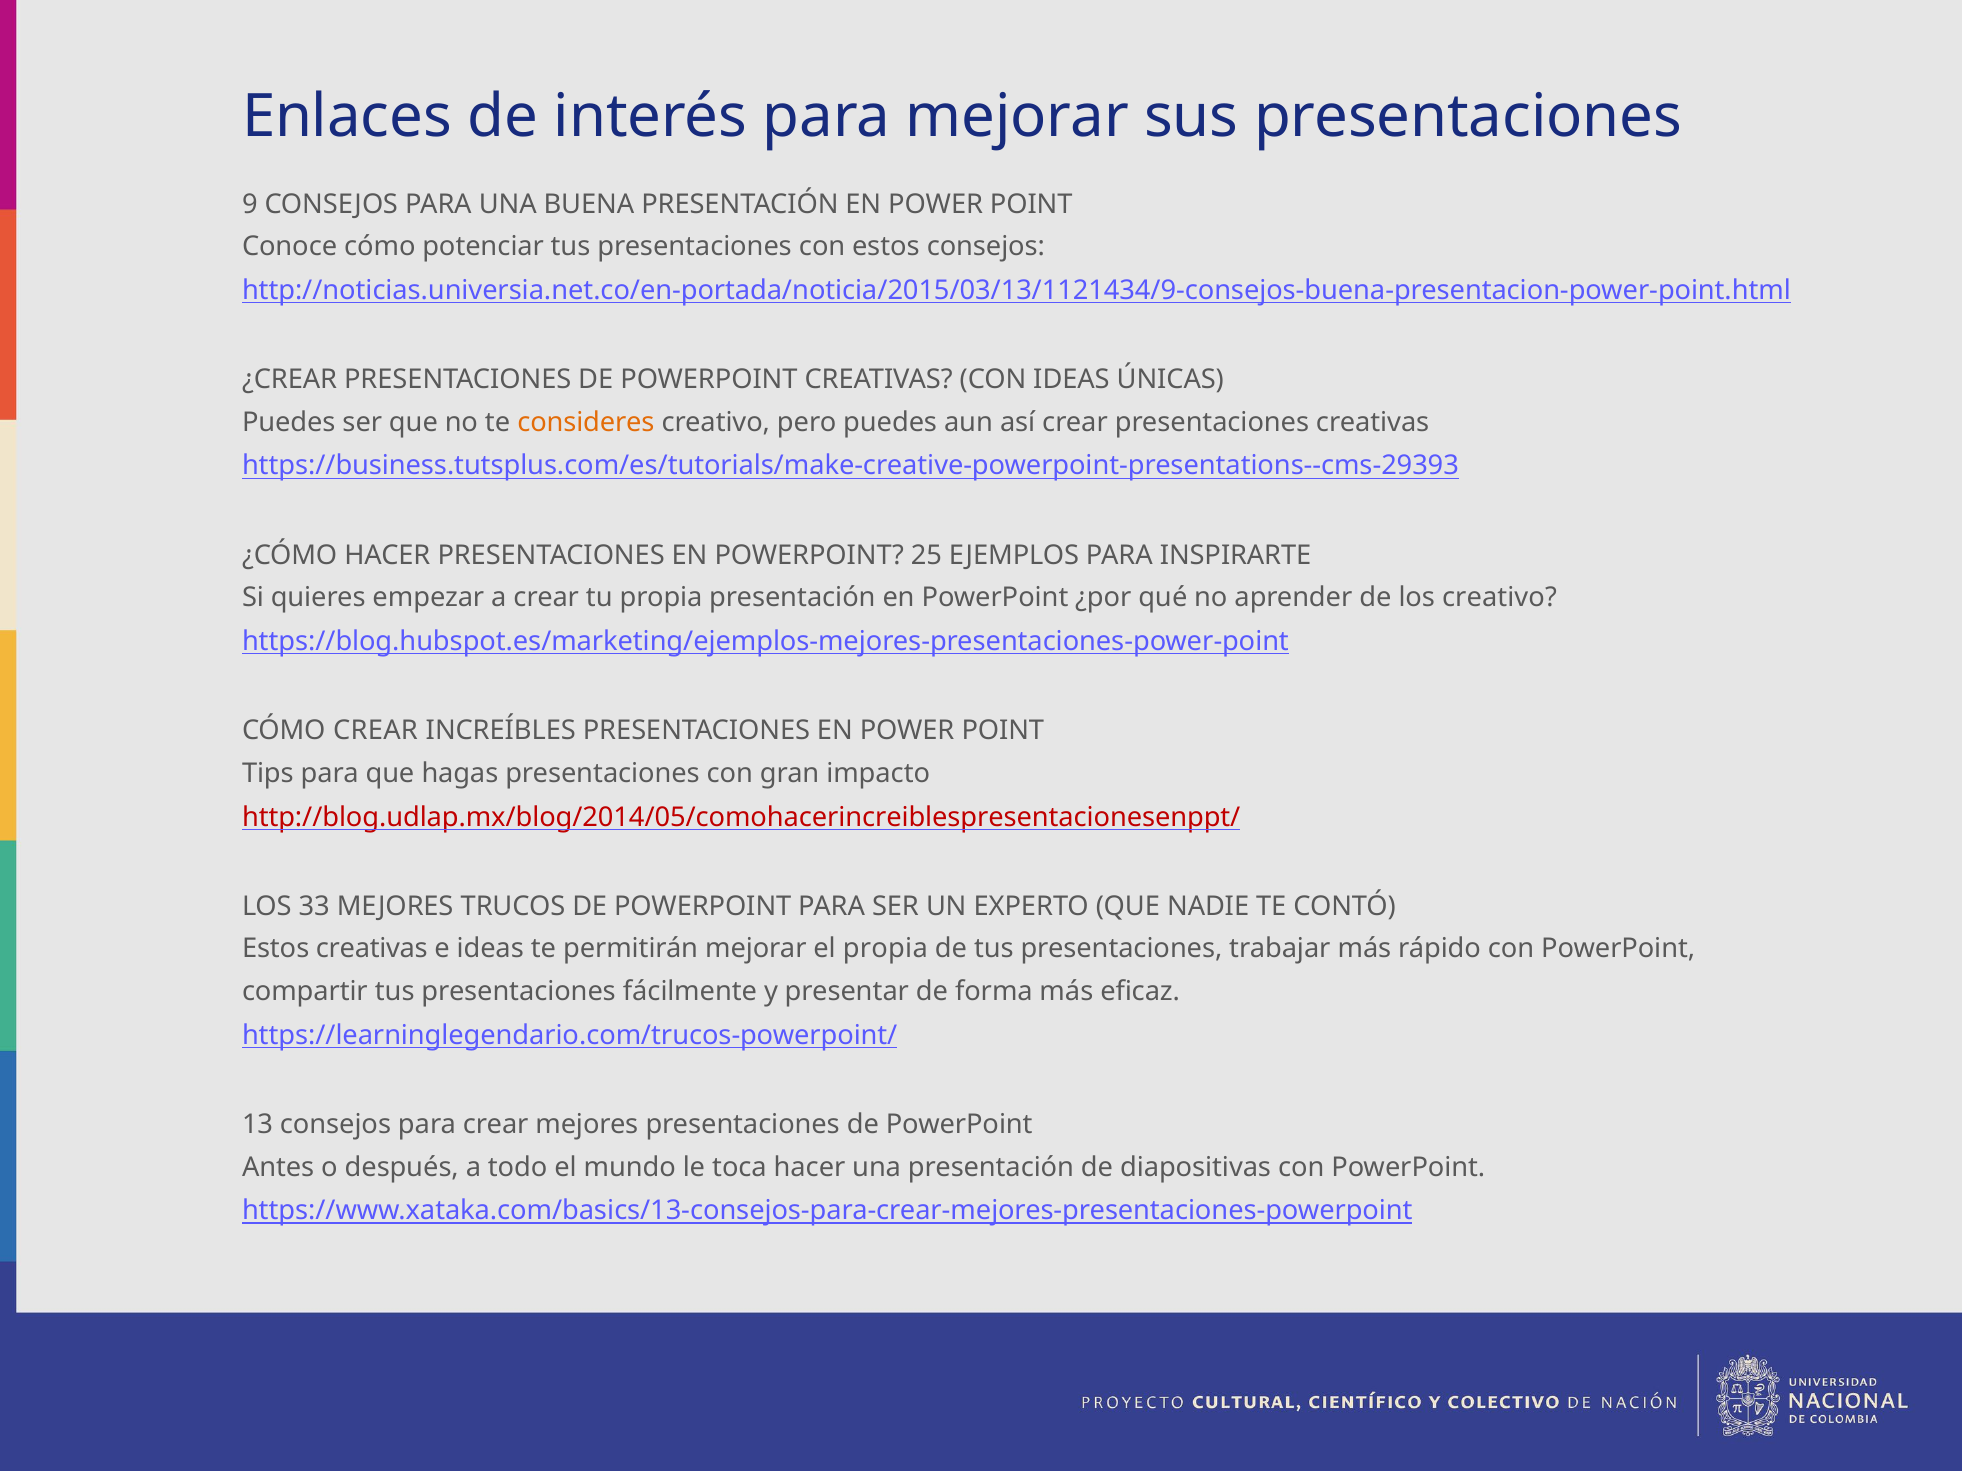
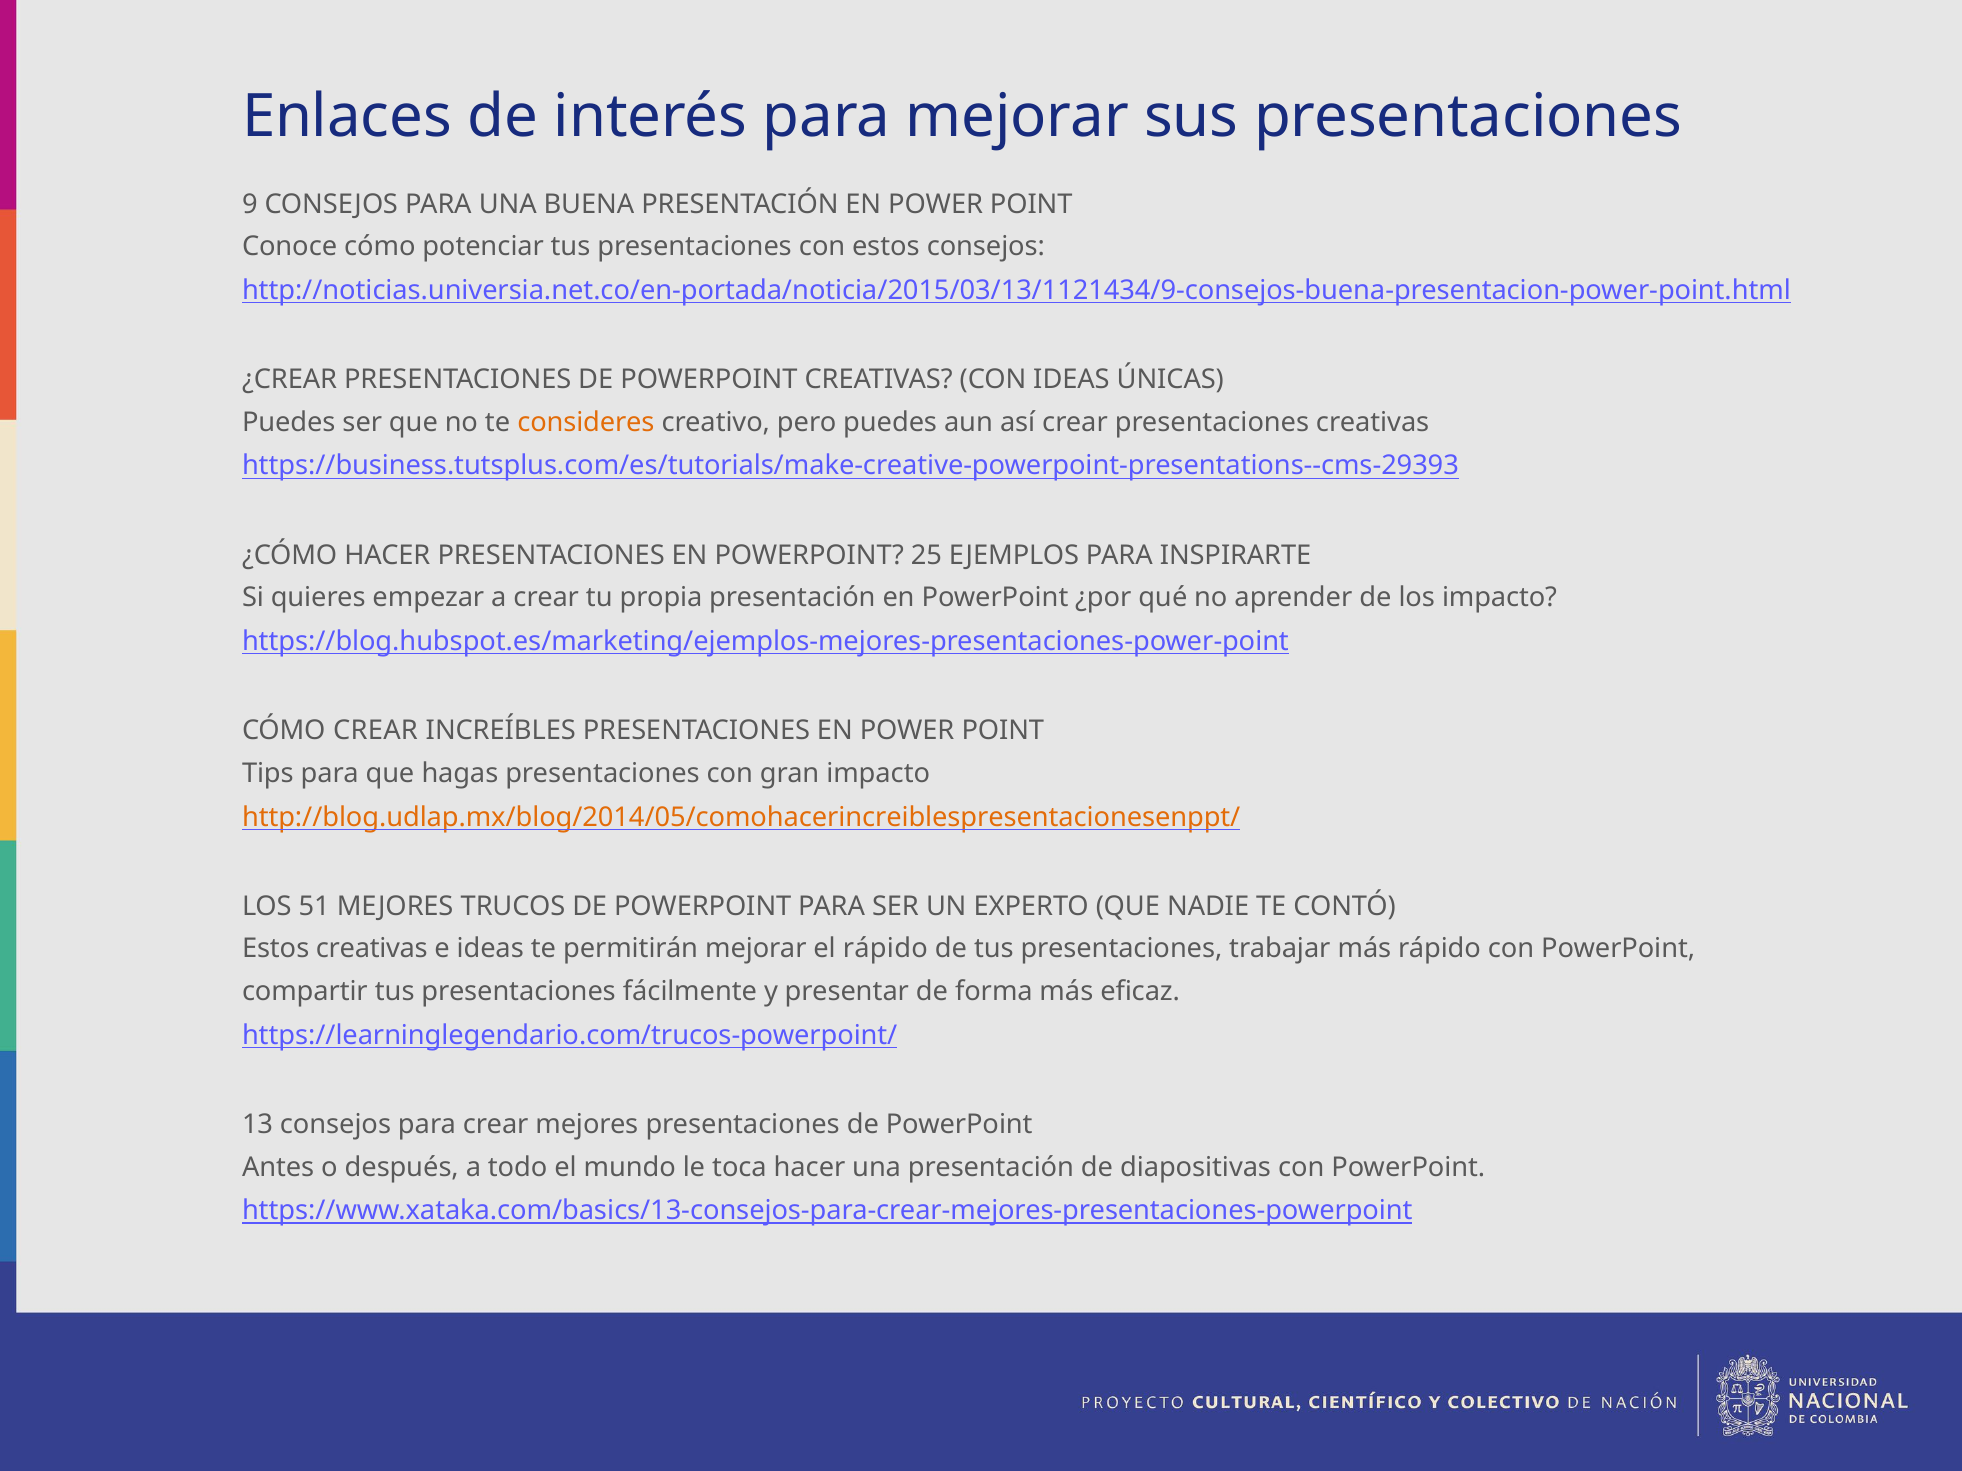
los creativo: creativo -> impacto
http://blog.udlap.mx/blog/2014/05/comohacerincreiblespresentacionesenppt/ colour: red -> orange
33: 33 -> 51
el propia: propia -> rápido
